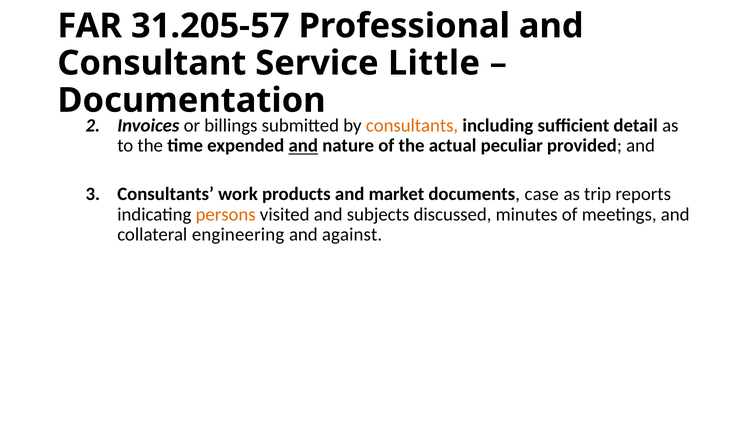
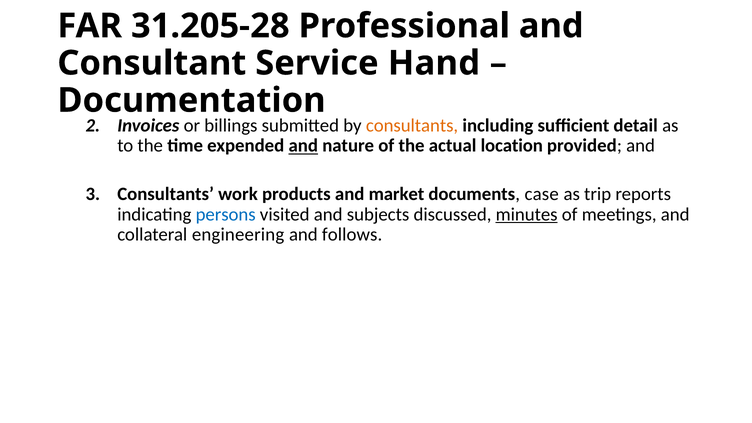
31.205-57: 31.205-57 -> 31.205-28
Little: Little -> Hand
peculiar: peculiar -> location
persons colour: orange -> blue
minutes underline: none -> present
against: against -> follows
